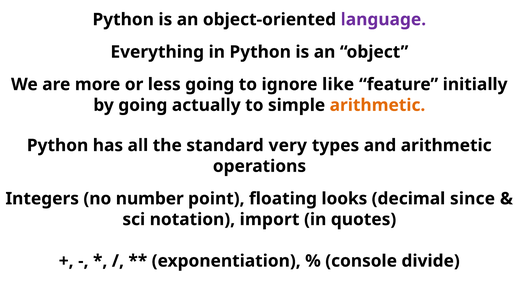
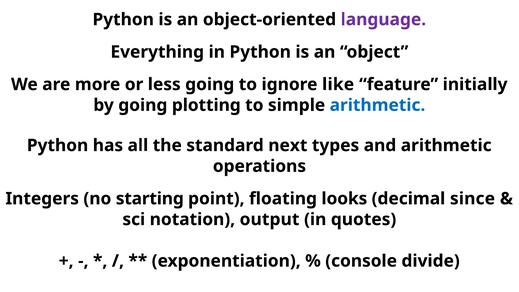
actually: actually -> plotting
arithmetic at (377, 105) colour: orange -> blue
very: very -> next
number: number -> starting
import: import -> output
